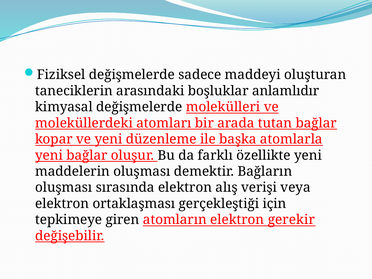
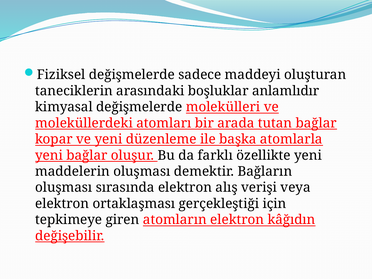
gerekir: gerekir -> kâğıdın
